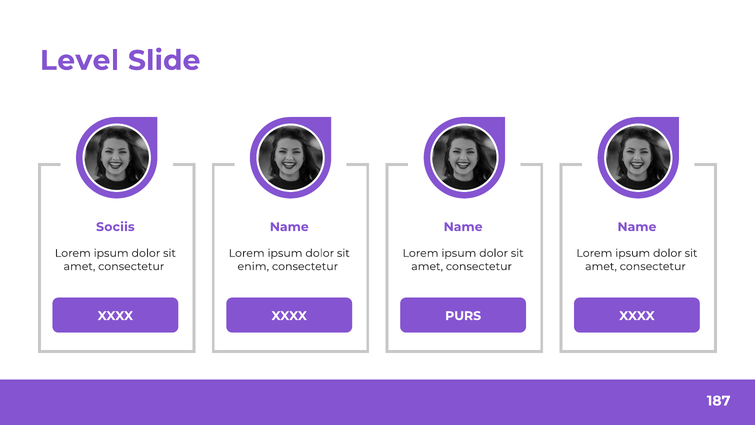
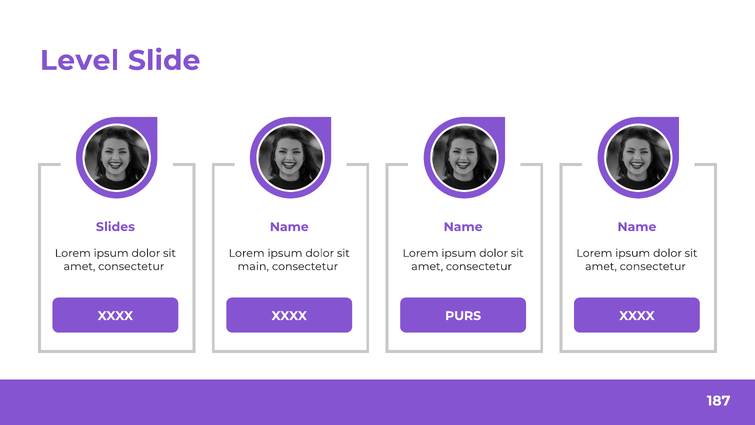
Sociis: Sociis -> Slides
enim: enim -> main
